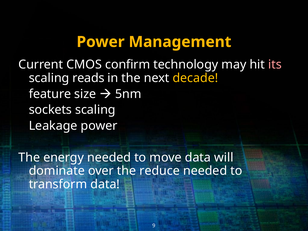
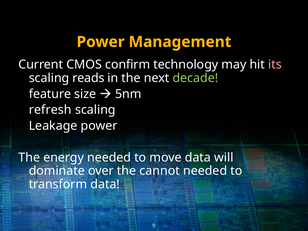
decade colour: yellow -> light green
sockets: sockets -> refresh
reduce: reduce -> cannot
